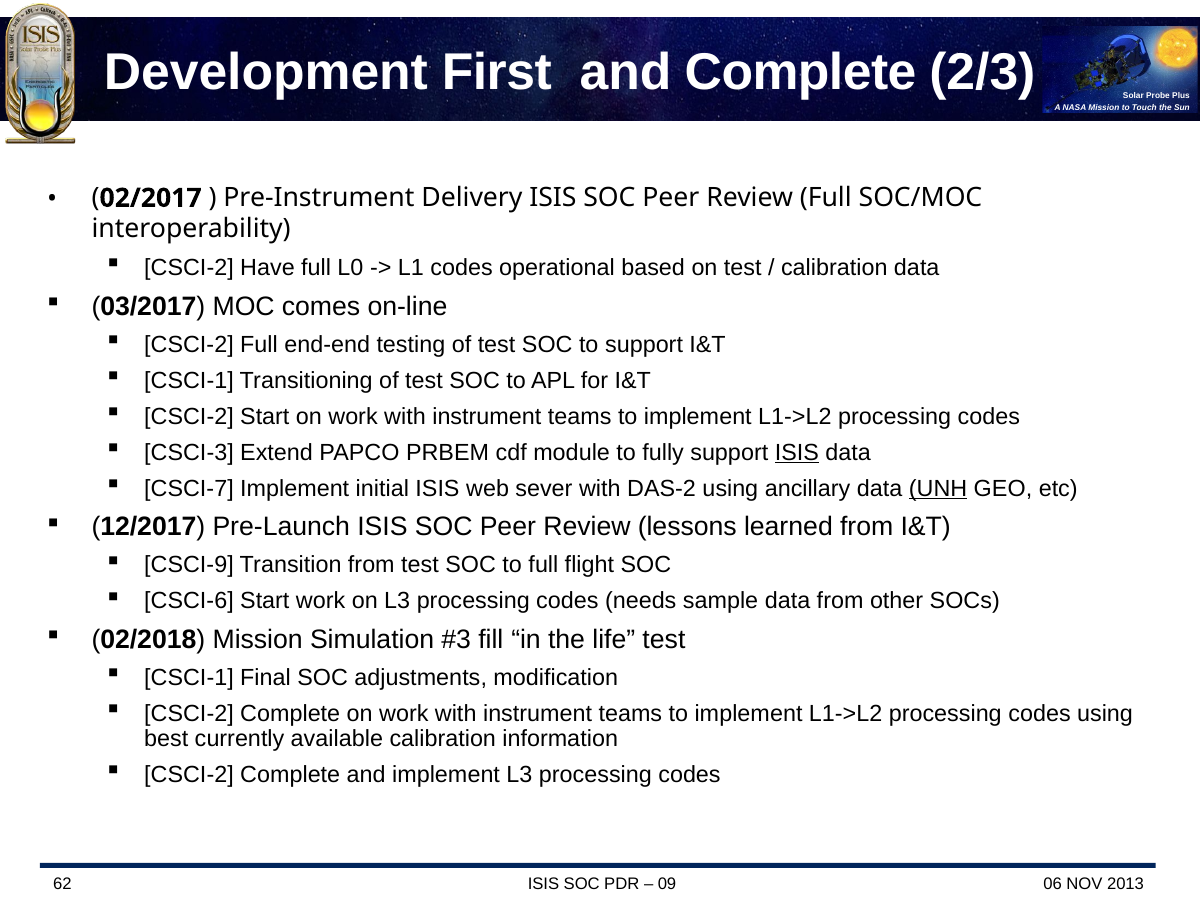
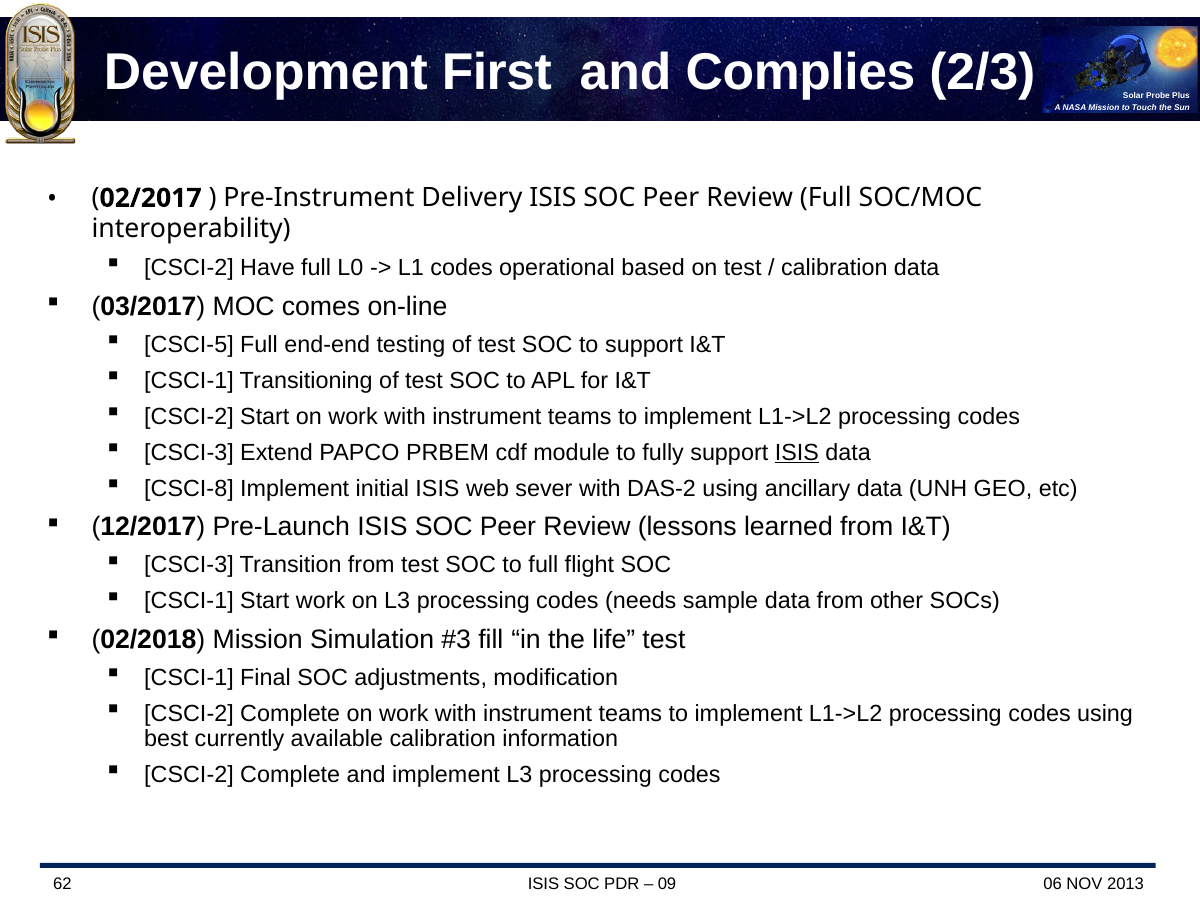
and Complete: Complete -> Complies
CSCI-2 at (189, 344): CSCI-2 -> CSCI-5
CSCI-7: CSCI-7 -> CSCI-8
UNH underline: present -> none
CSCI-9 at (189, 565): CSCI-9 -> CSCI-3
CSCI-6 at (189, 601): CSCI-6 -> CSCI-1
